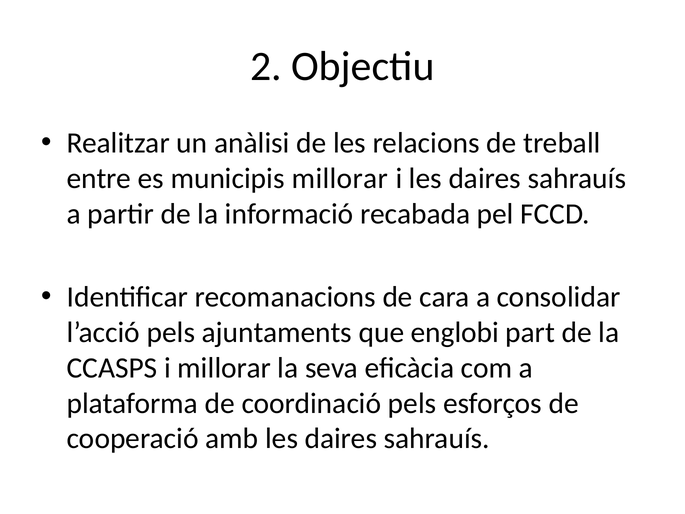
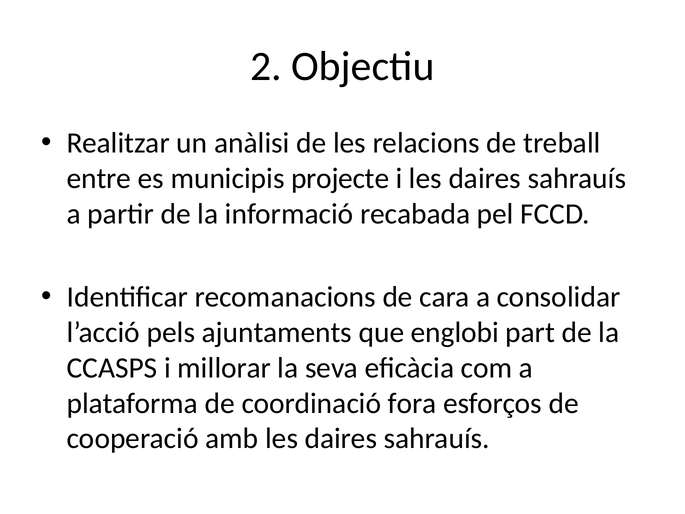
municipis millorar: millorar -> projecte
coordinació pels: pels -> fora
